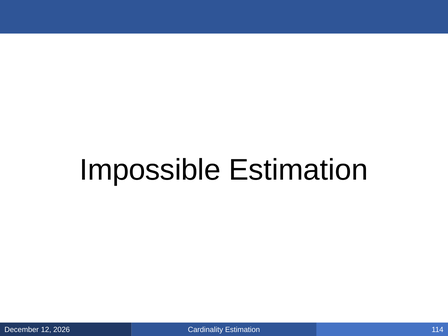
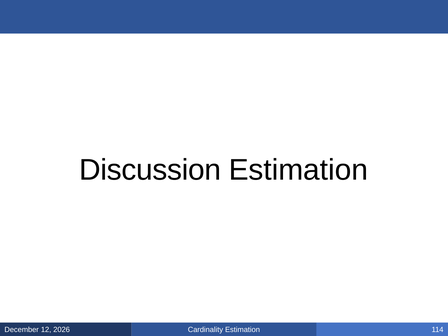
Impossible: Impossible -> Discussion
